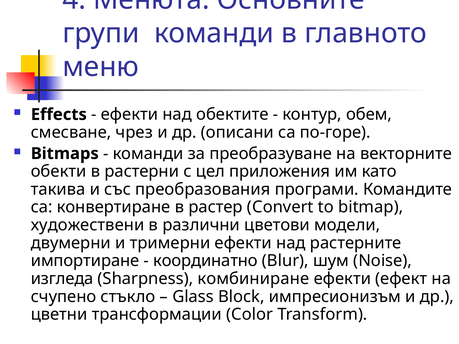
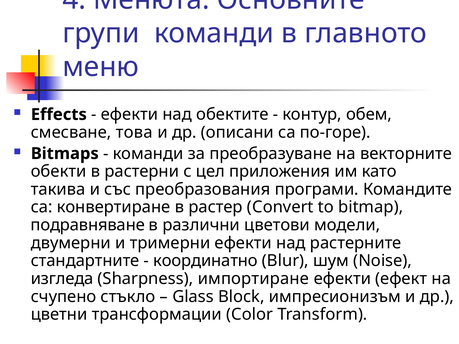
чрез: чрез -> това
художествени: художествени -> подравняване
импортиране: импортиране -> стандартните
комбиниране: комбиниране -> импортиране
